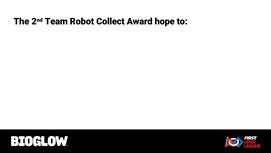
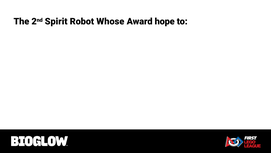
Team: Team -> Spirit
Collect: Collect -> Whose
